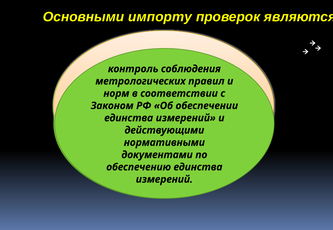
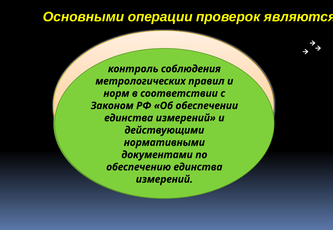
импорту: импорту -> операции
